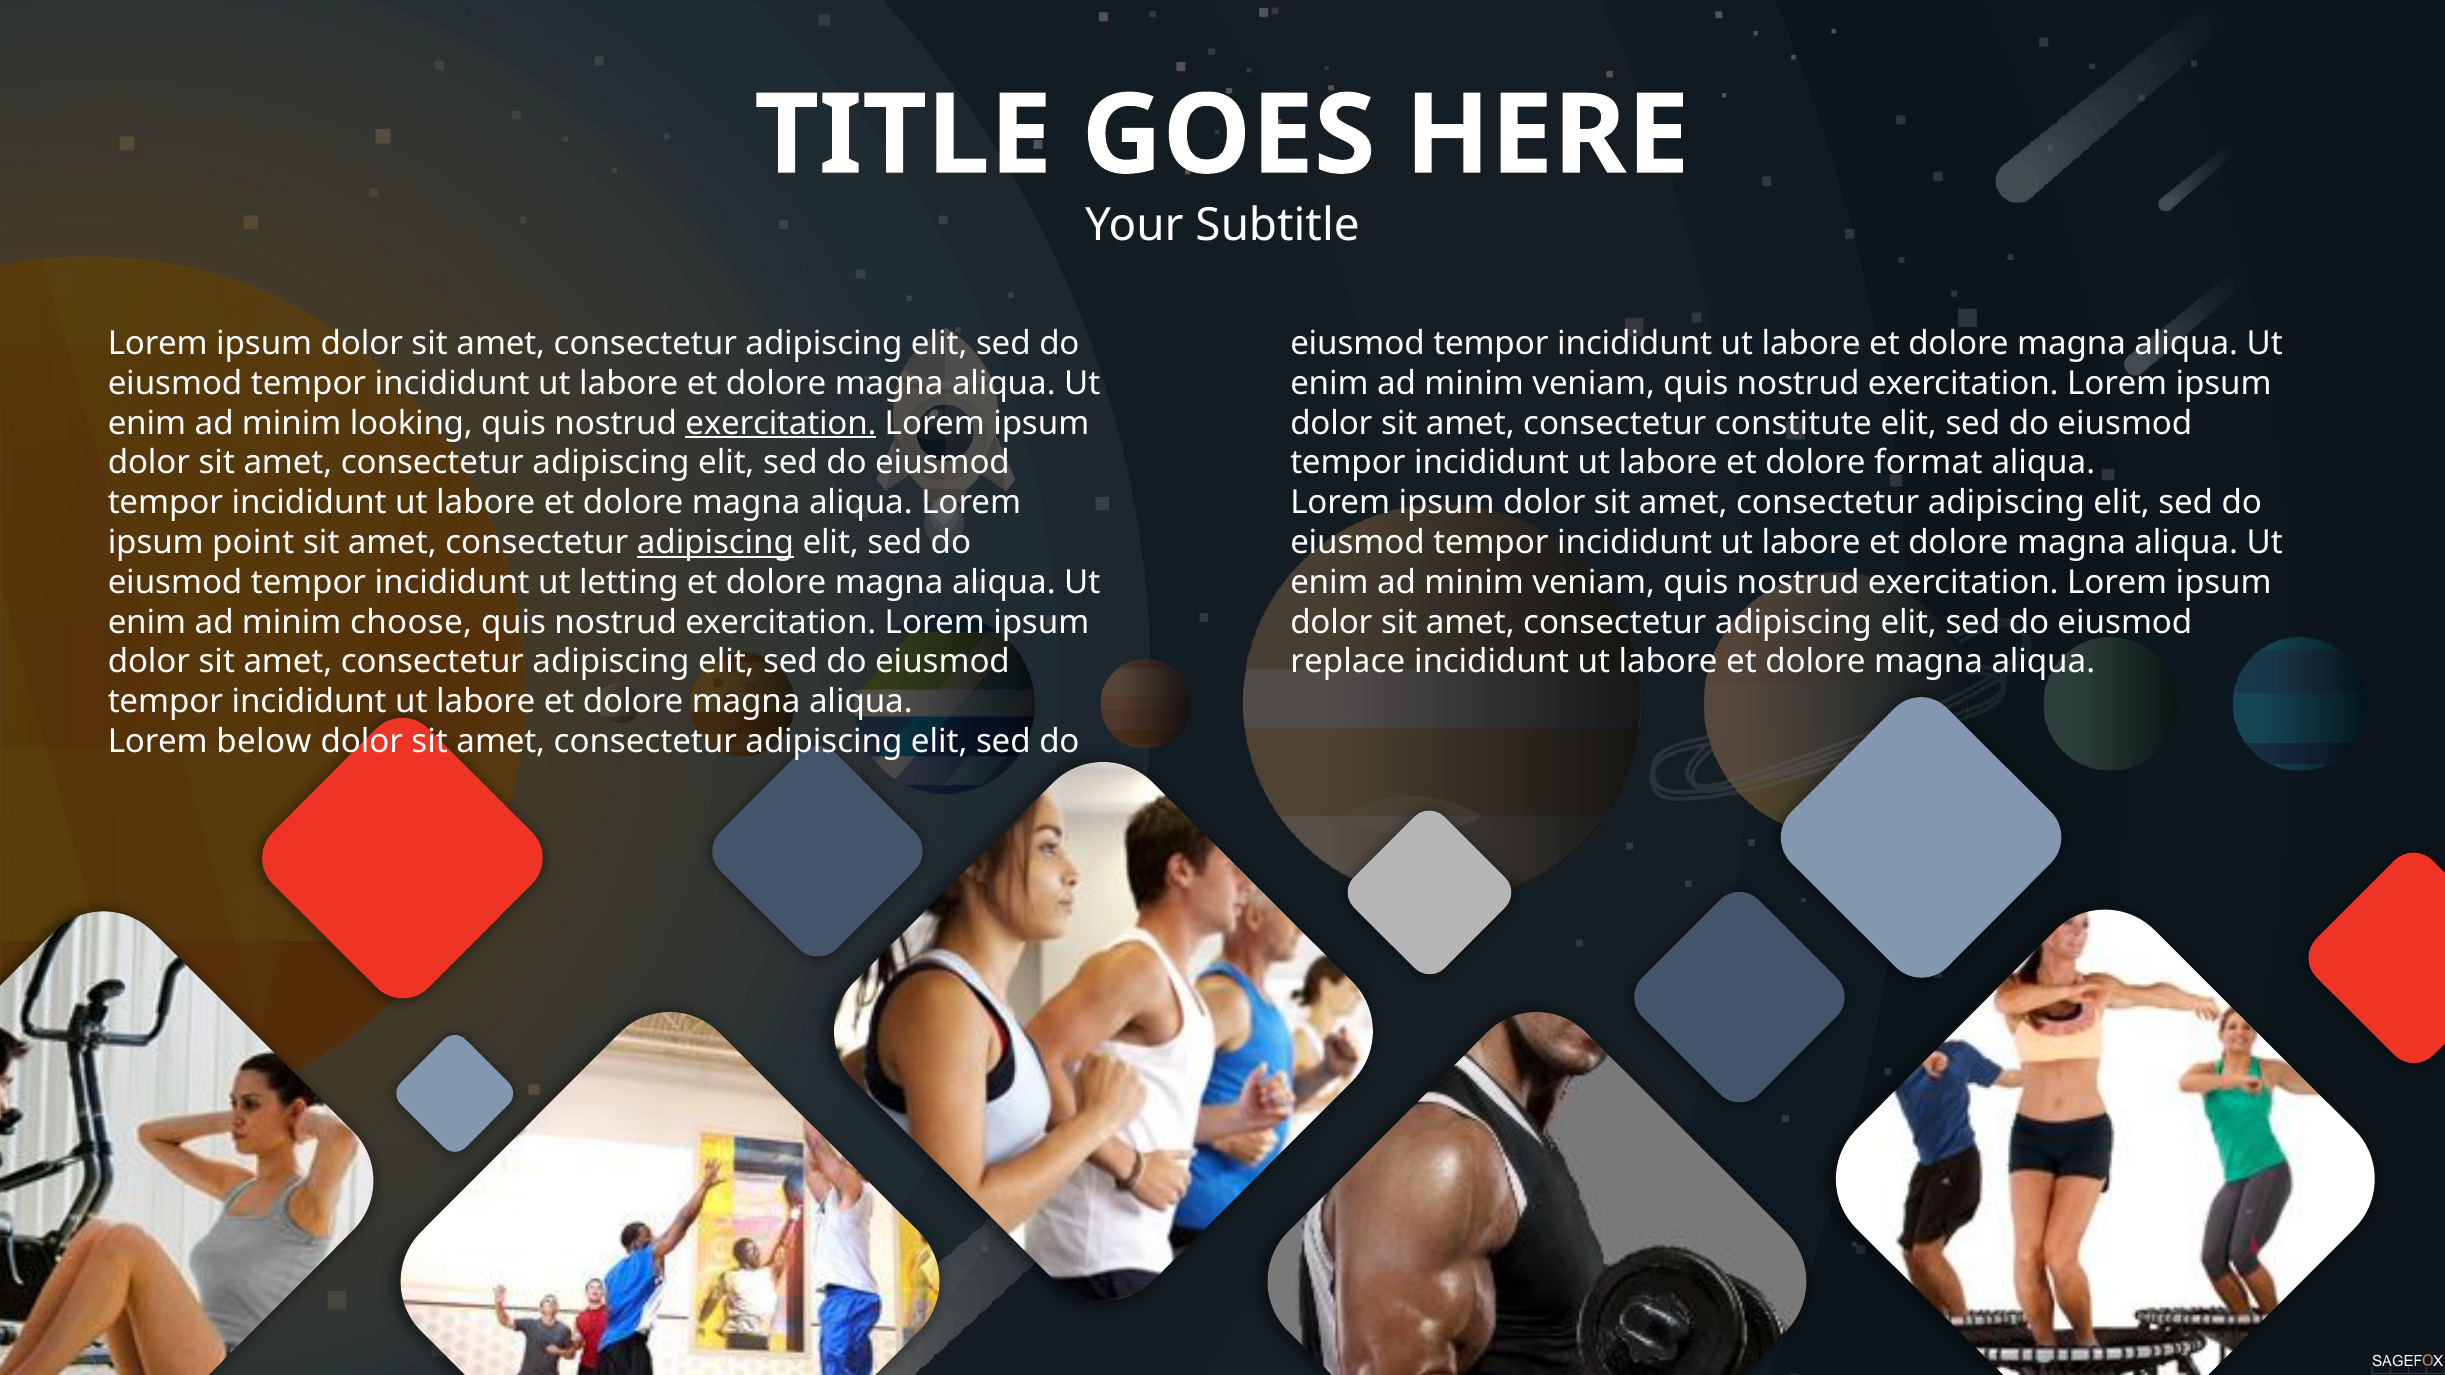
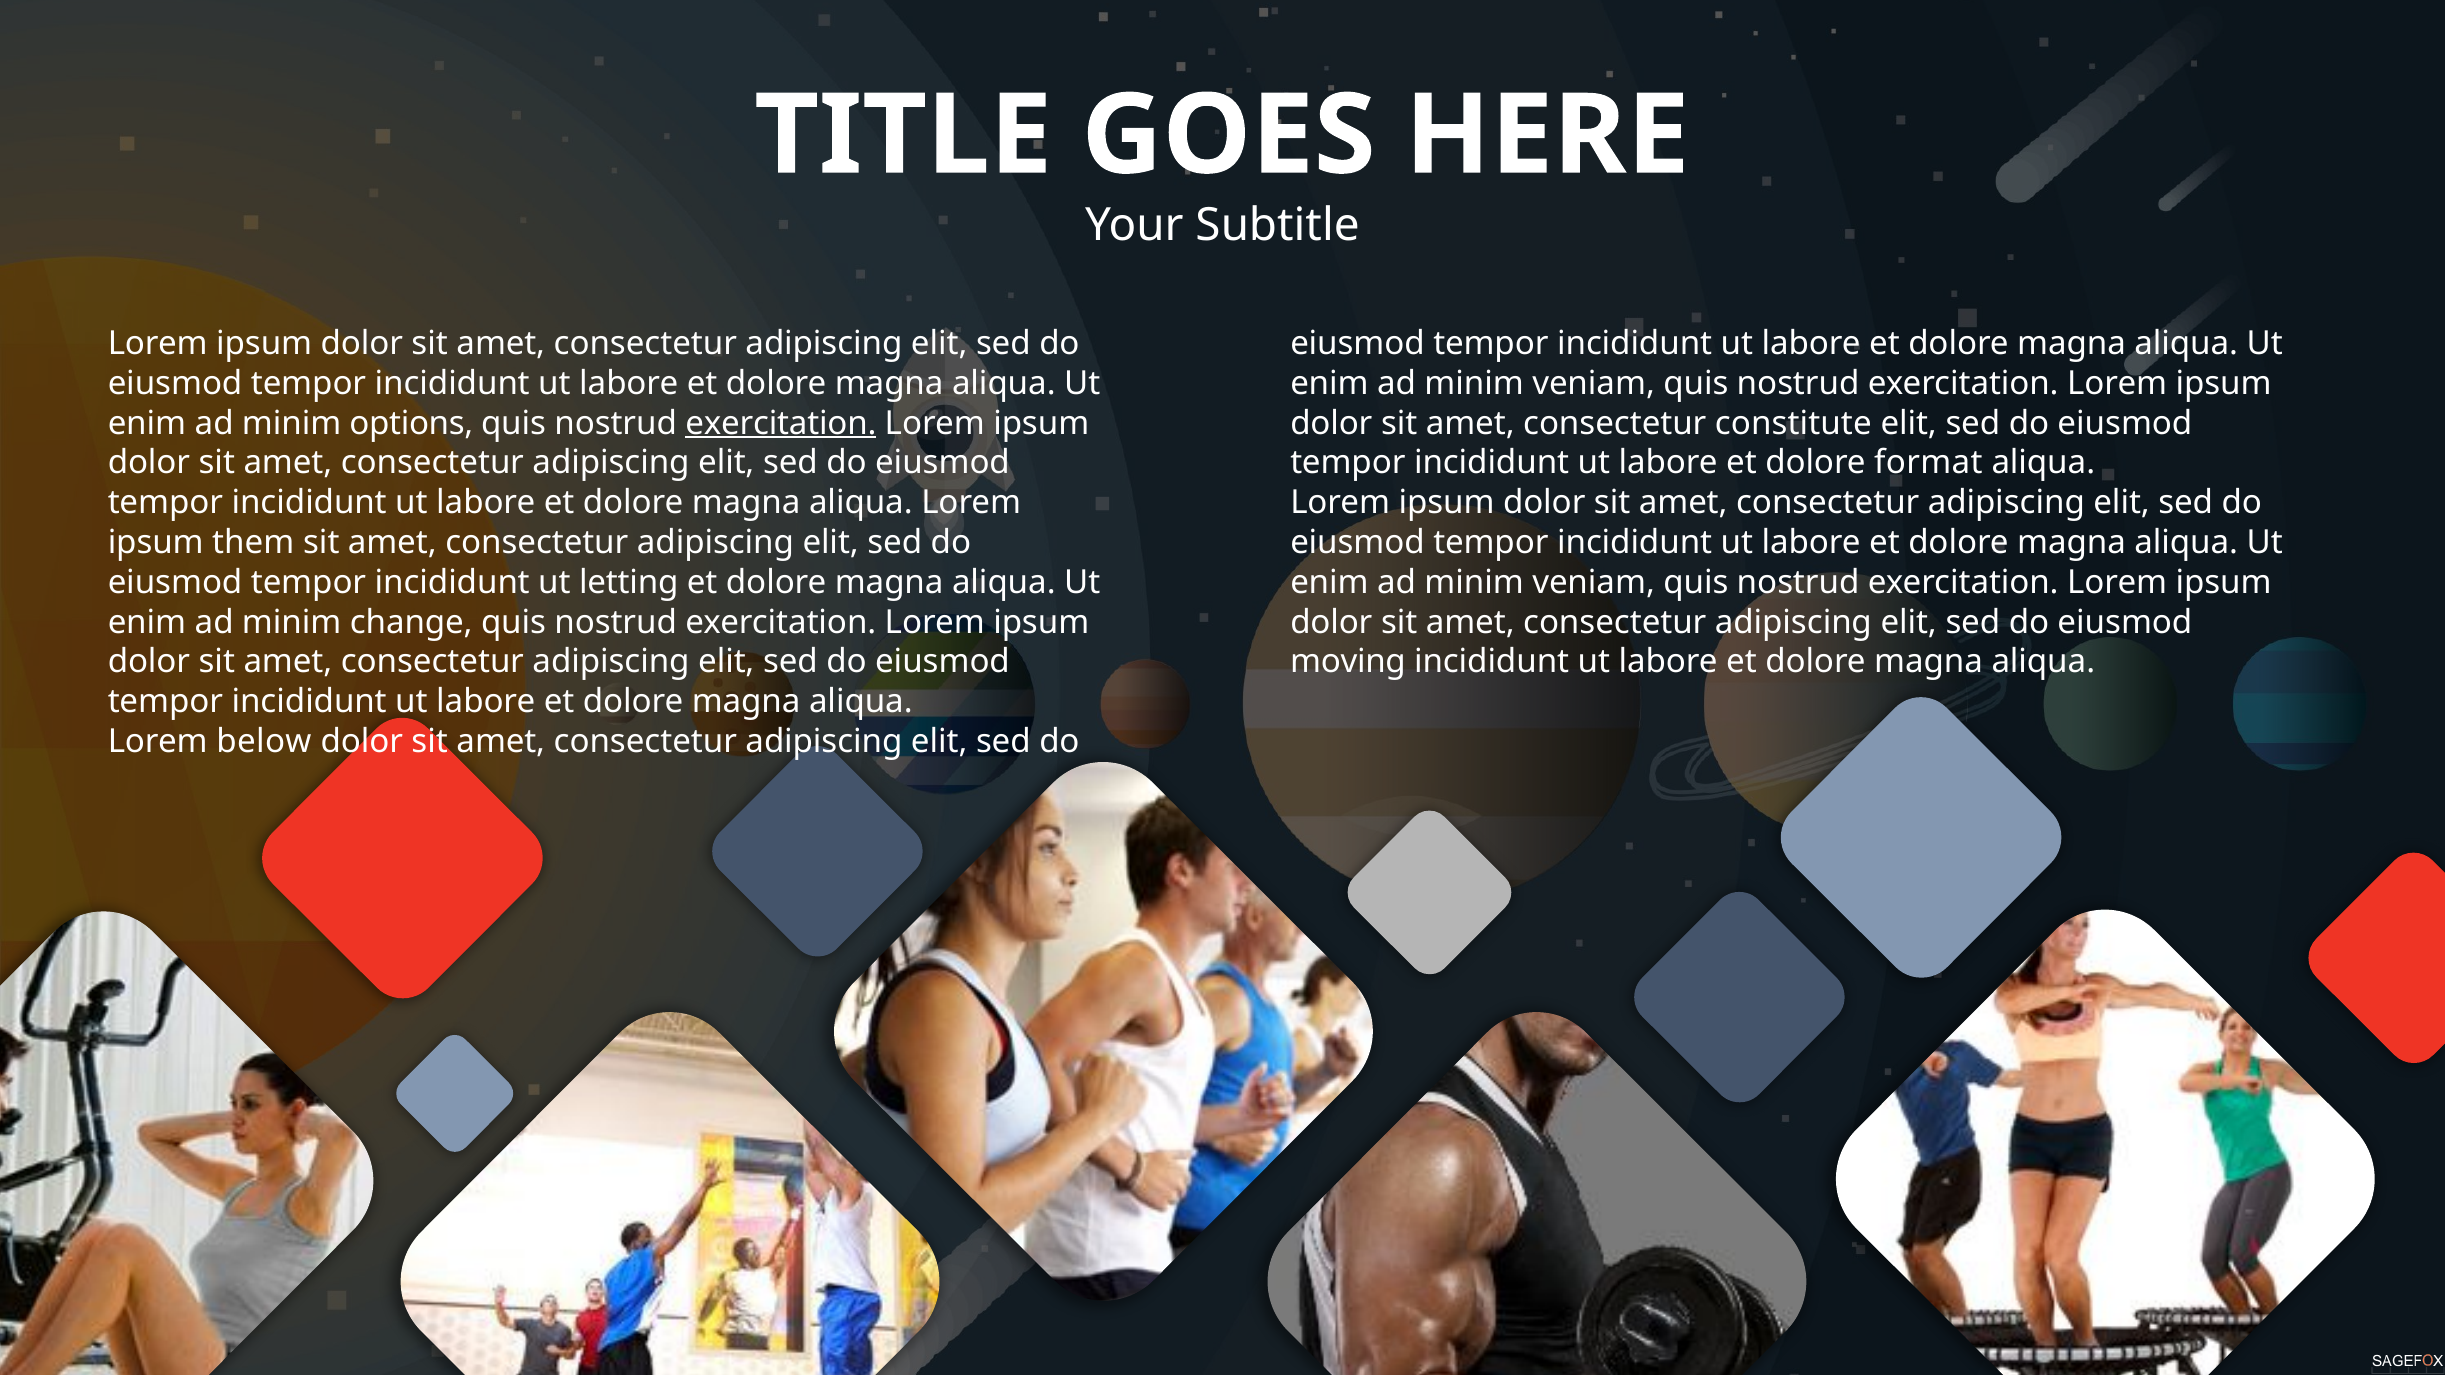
looking: looking -> options
point: point -> them
adipiscing at (715, 543) underline: present -> none
choose: choose -> change
replace: replace -> moving
